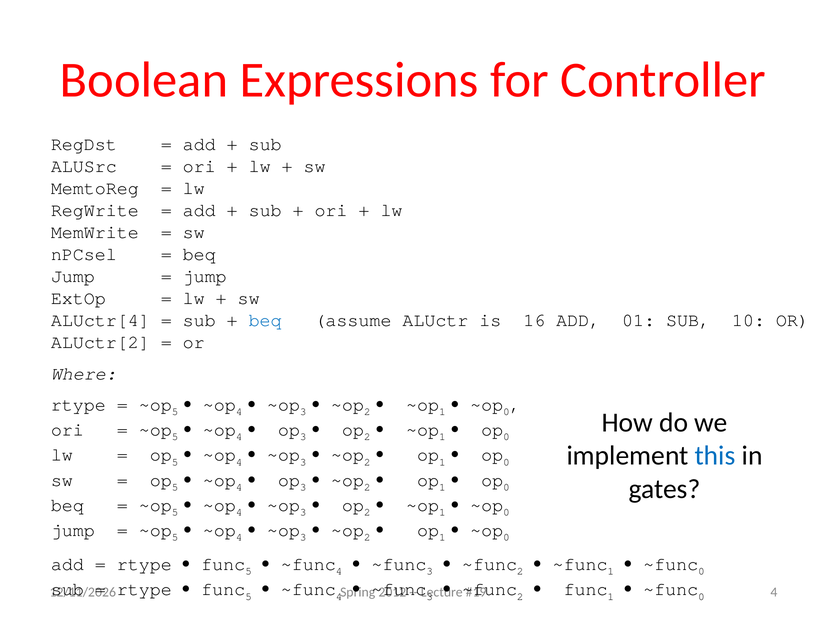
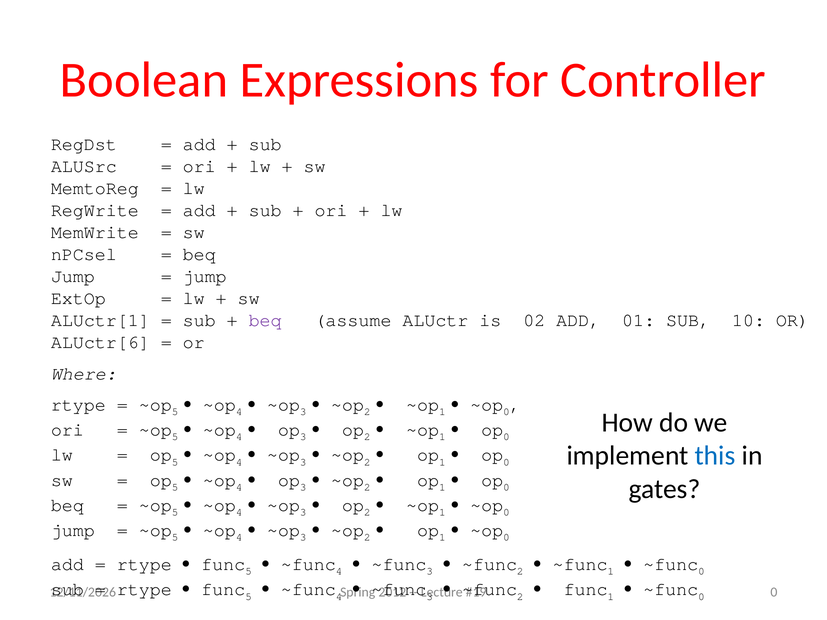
ALUctr[4: ALUctr[4 -> ALUctr[1
beq at (265, 320) colour: blue -> purple
16: 16 -> 02
ALUctr[2: ALUctr[2 -> ALUctr[6
4 at (774, 592): 4 -> 0
